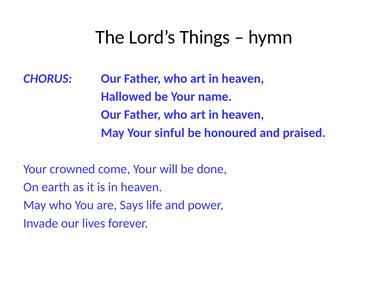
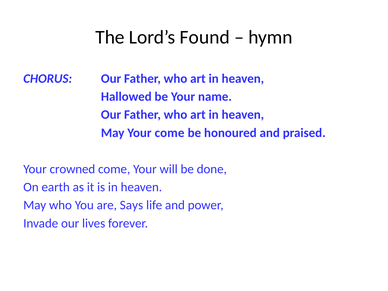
Things: Things -> Found
Your sinful: sinful -> come
